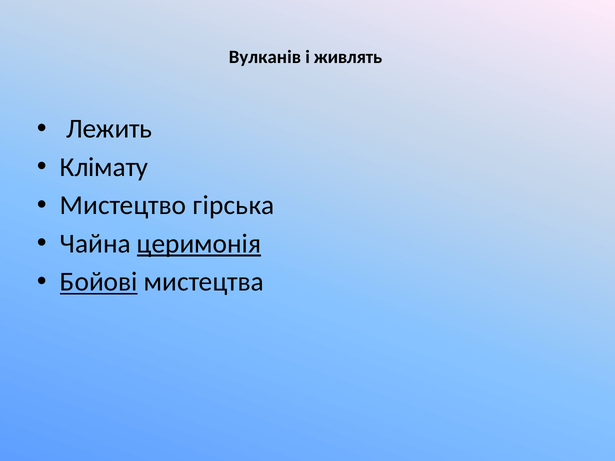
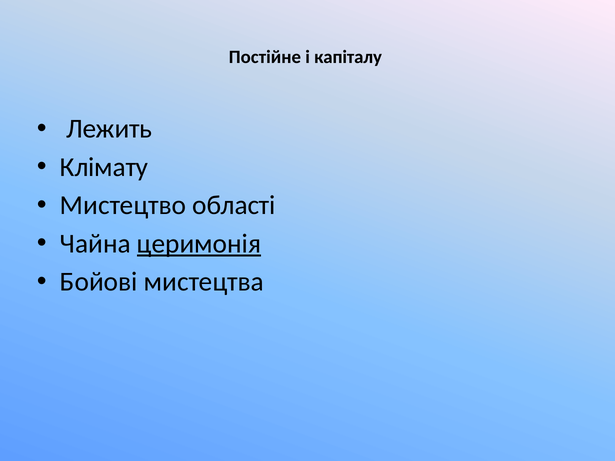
Вулканів: Вулканів -> Постійне
живлять: живлять -> капіталу
гірська: гірська -> області
Бойові underline: present -> none
